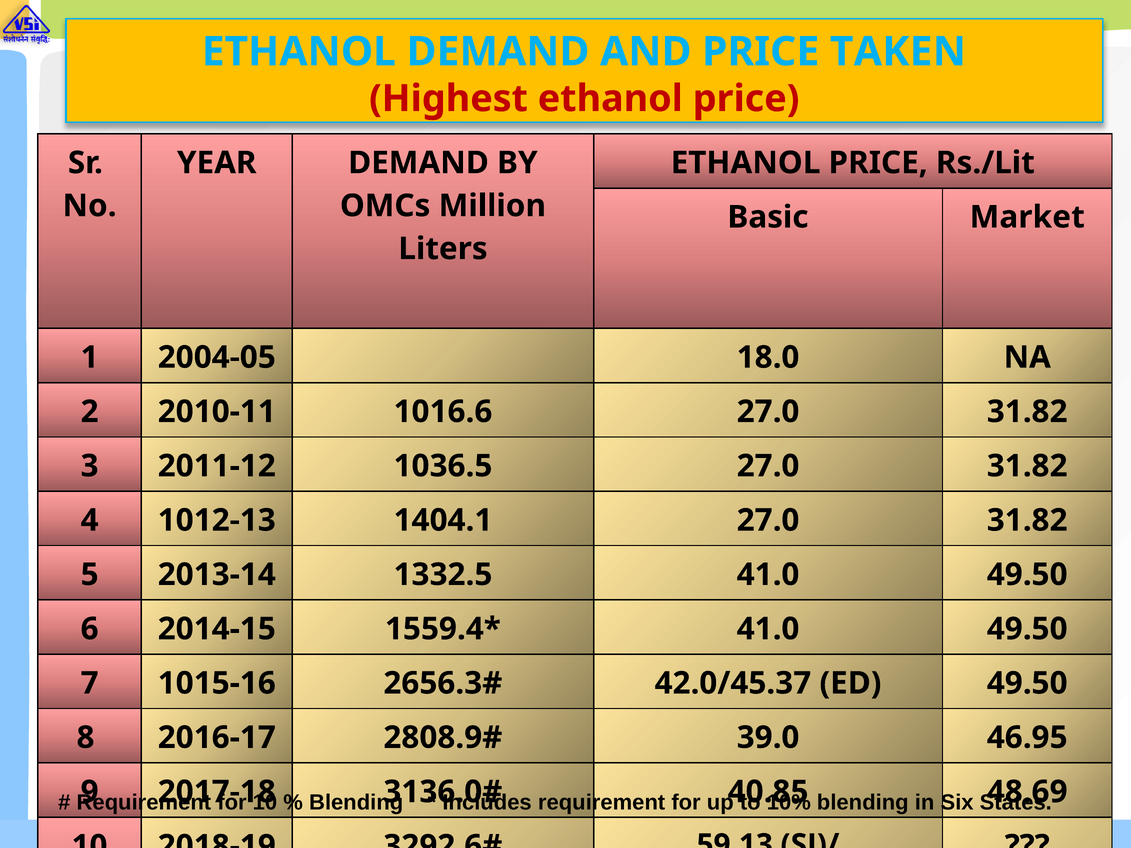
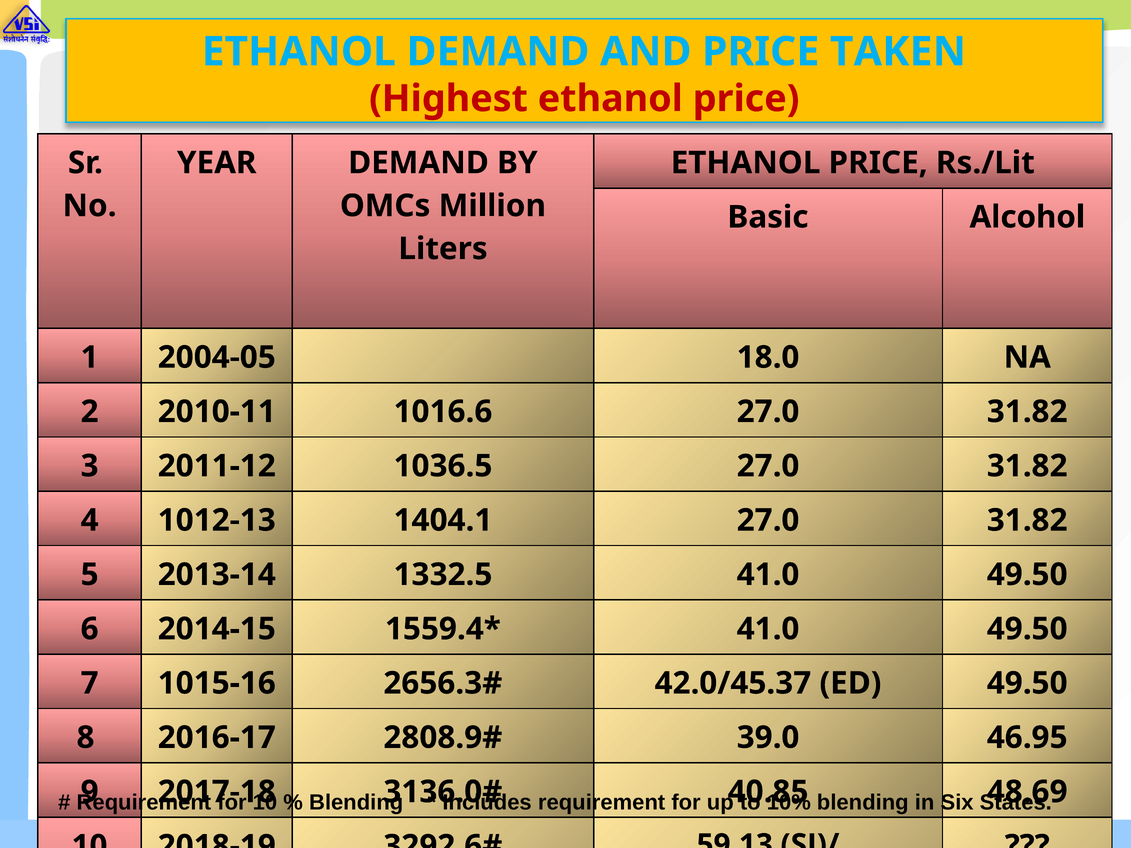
Market: Market -> Alcohol
